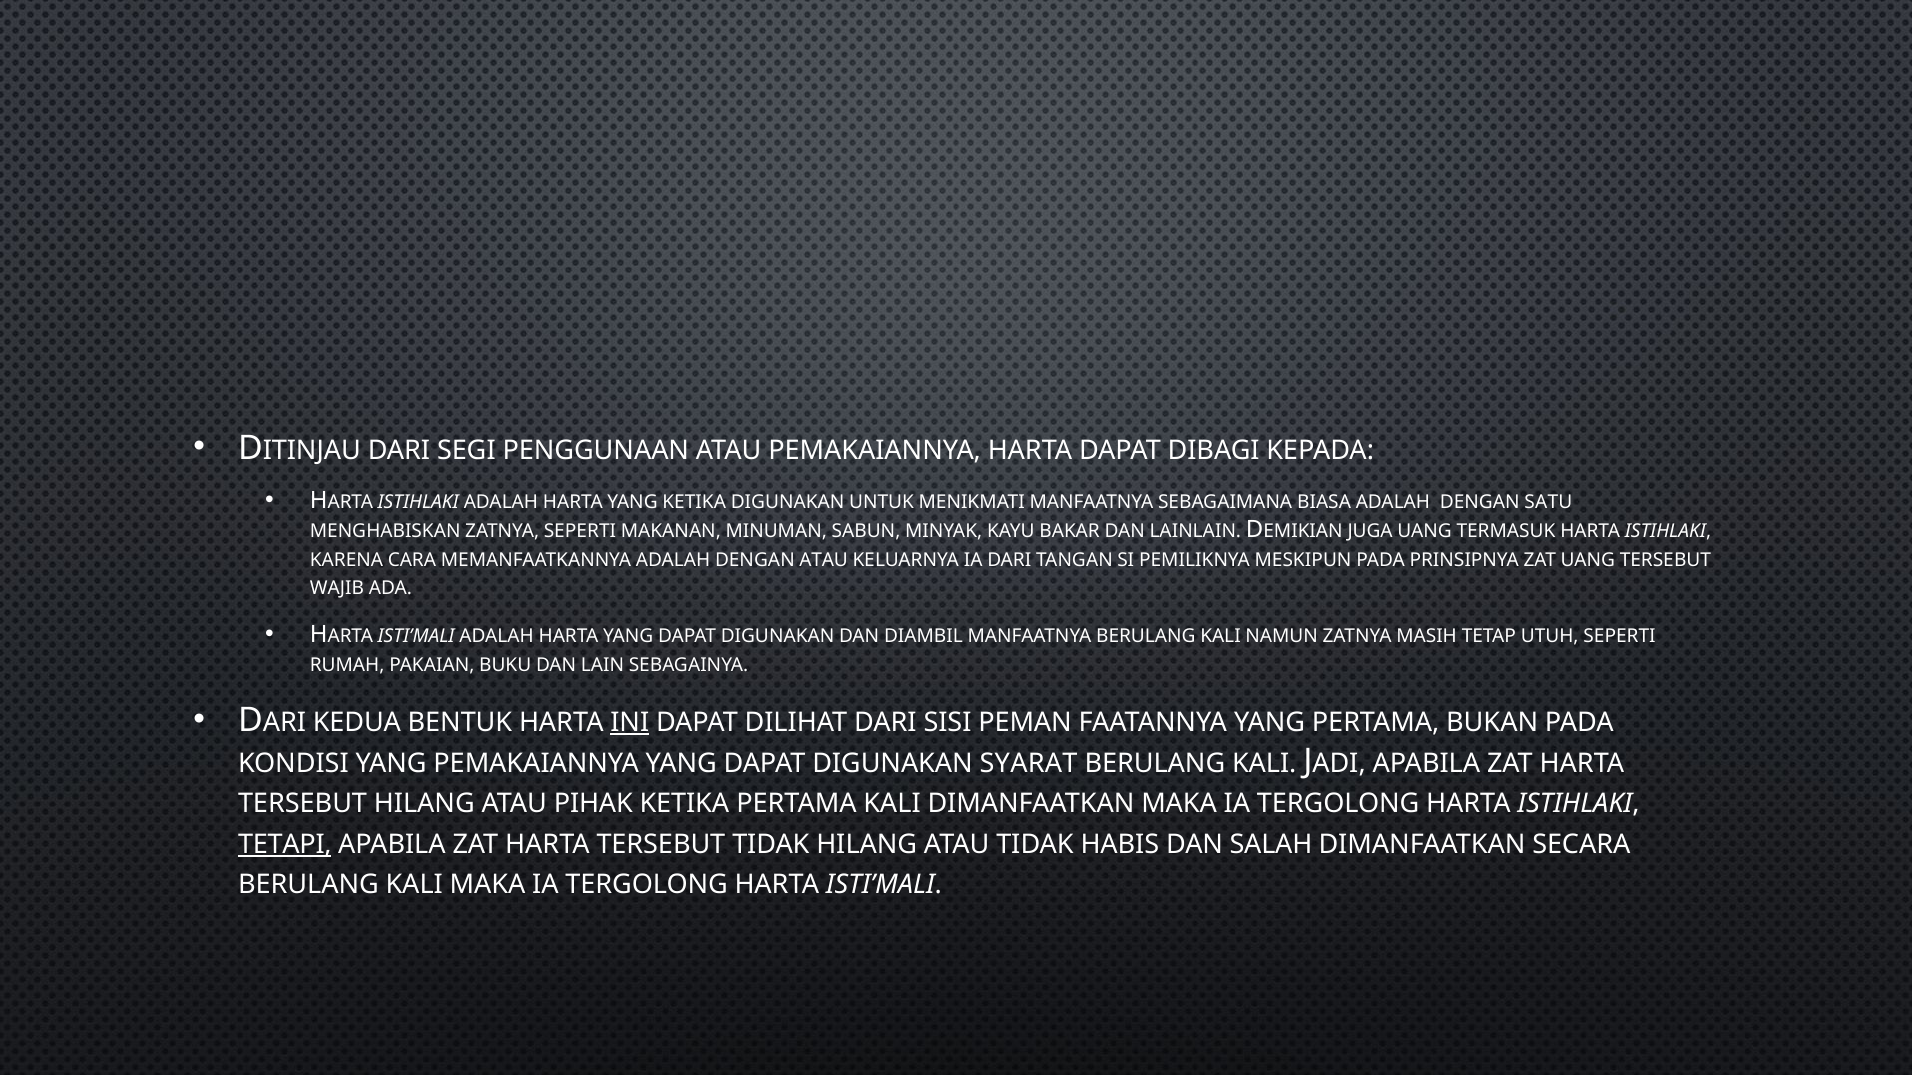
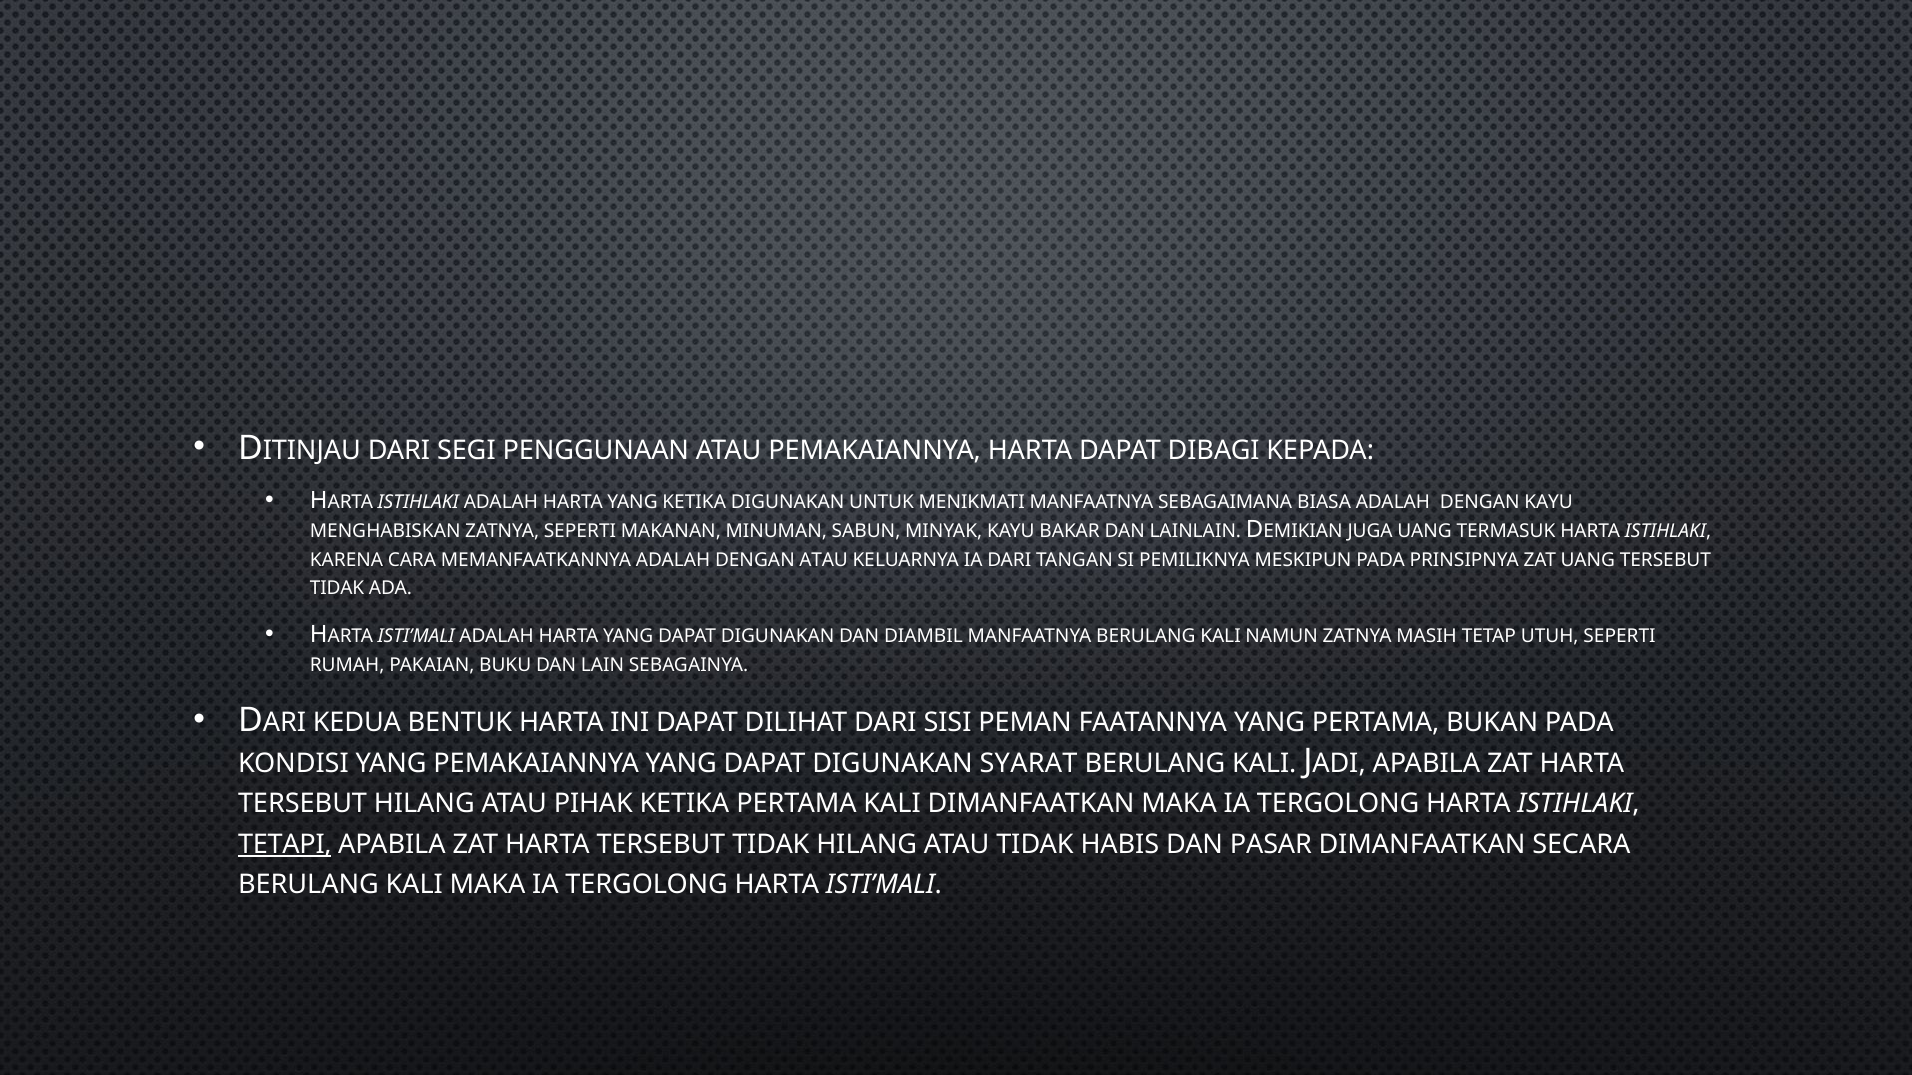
DENGAN SATU: SATU -> KAYU
WAJIB at (337, 589): WAJIB -> TIDAK
INI underline: present -> none
SALAH: SALAH -> PASAR
